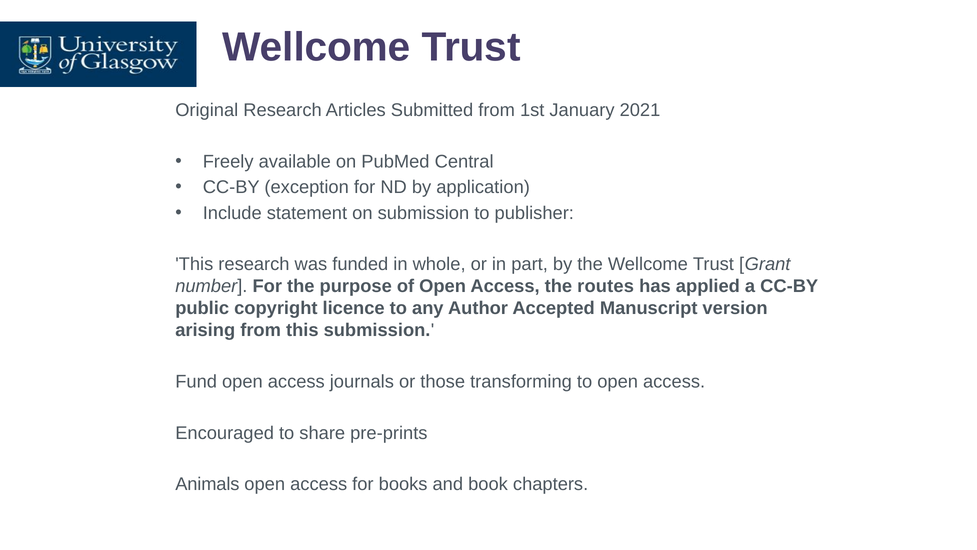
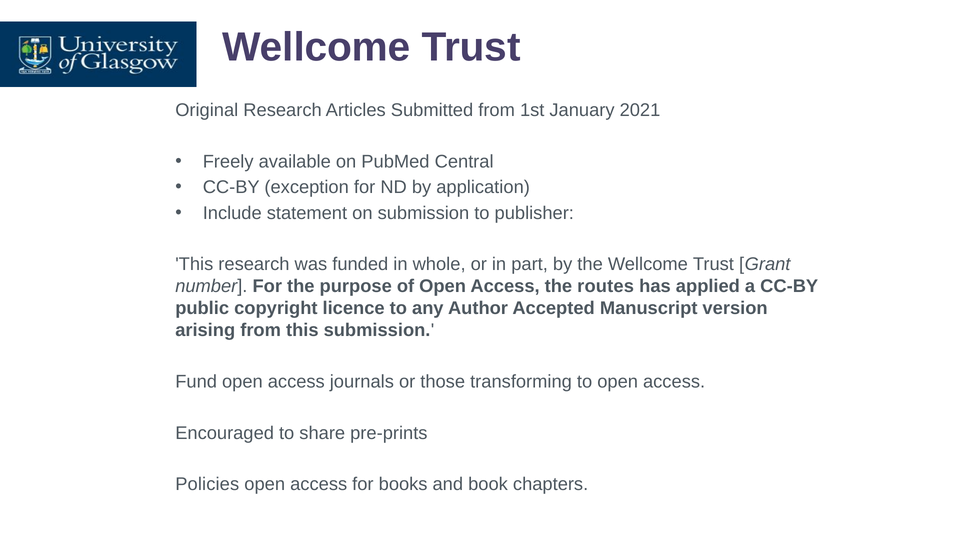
Animals: Animals -> Policies
